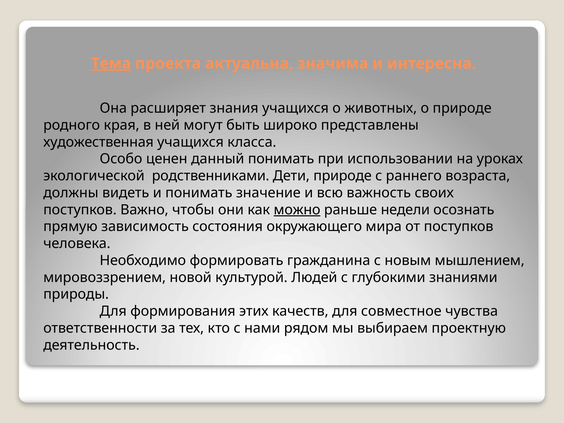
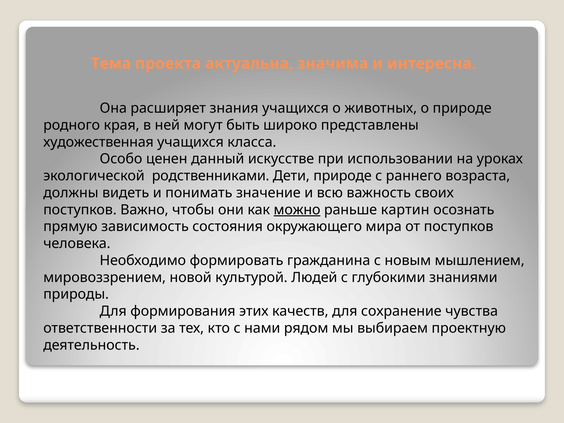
Тема underline: present -> none
данный понимать: понимать -> искусстве
недели: недели -> картин
совместное: совместное -> сохранение
